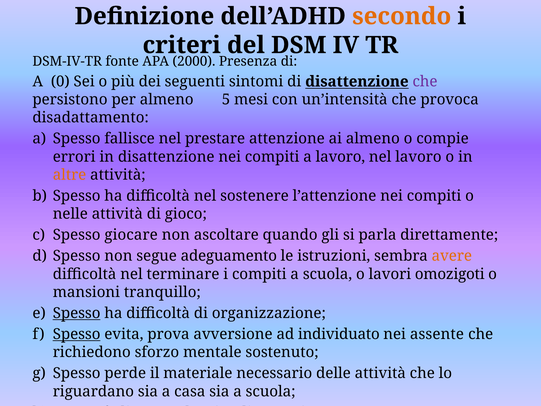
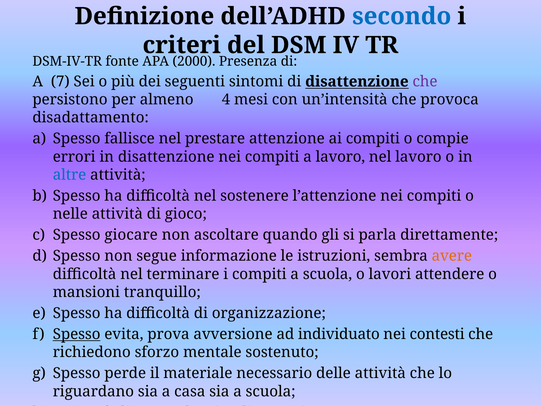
secondo colour: orange -> blue
0: 0 -> 7
5: 5 -> 4
ai almeno: almeno -> compiti
altre colour: orange -> blue
adeguamento: adeguamento -> informazione
omozigoti: omozigoti -> attendere
Spesso at (77, 313) underline: present -> none
assente: assente -> contesti
